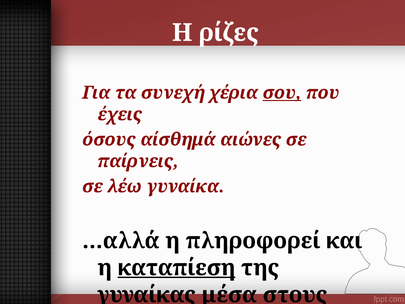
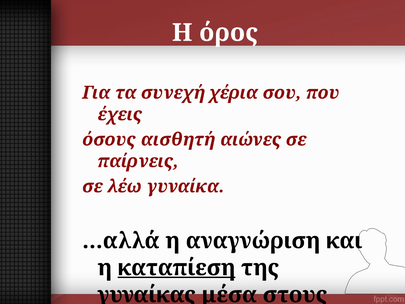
ρίζες: ρίζες -> όρος
σου underline: present -> none
αίσθημά: αίσθημά -> αισθητή
πληροφορεί: πληροφορεί -> αναγνώριση
